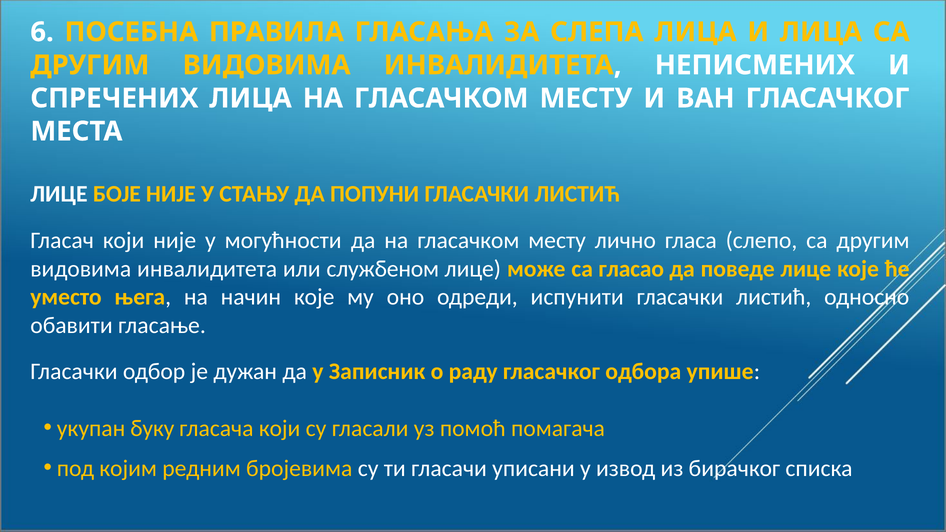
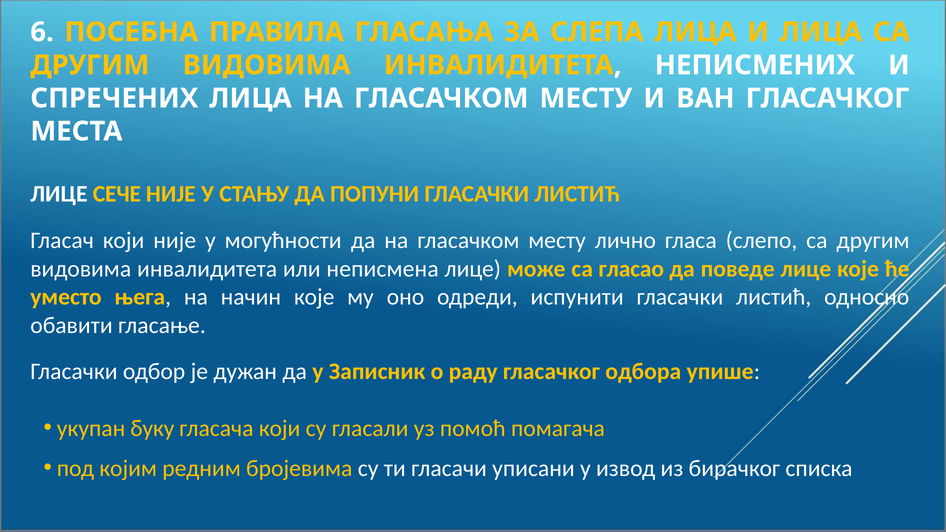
БОЈЕ: БОЈЕ -> СЕЧЕ
службеном: службеном -> неписмена
